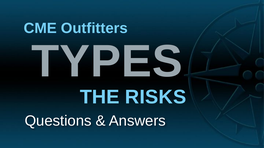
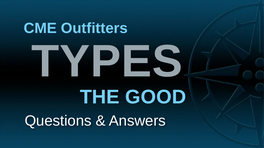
RISKS: RISKS -> GOOD
